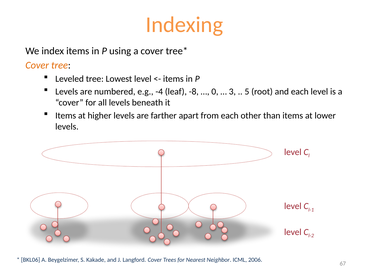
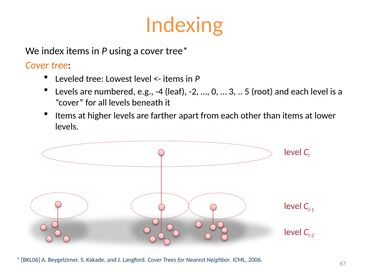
-8: -8 -> -2
